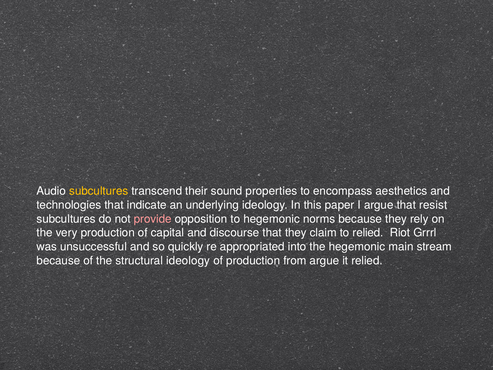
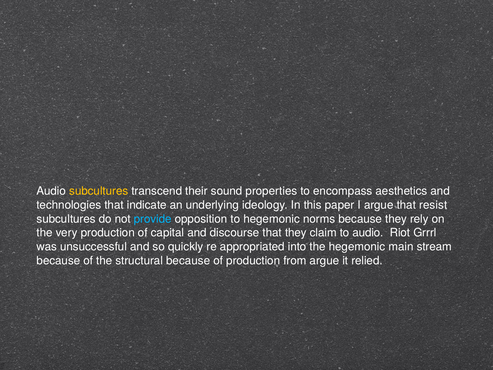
provide colour: pink -> light blue
to relied: relied -> audio
structural ideology: ideology -> because
